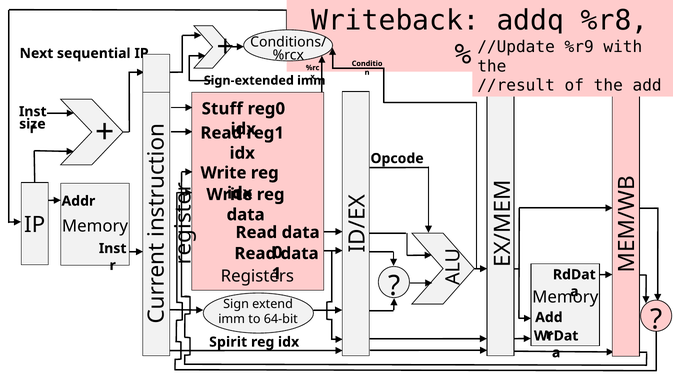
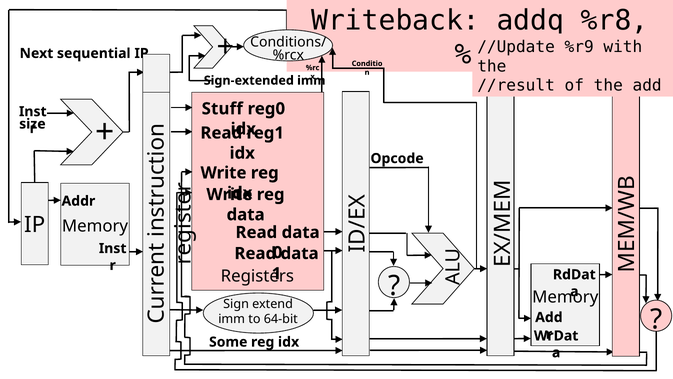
Spirit: Spirit -> Some
